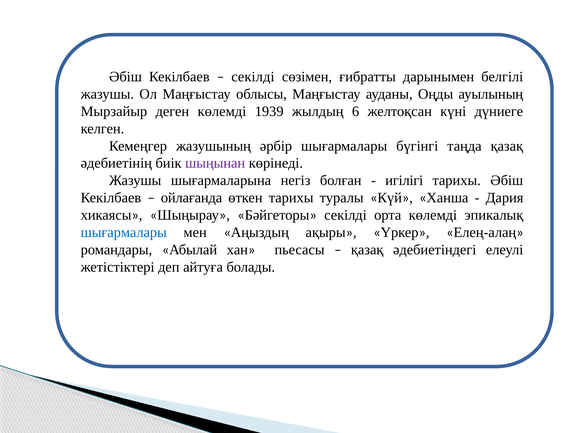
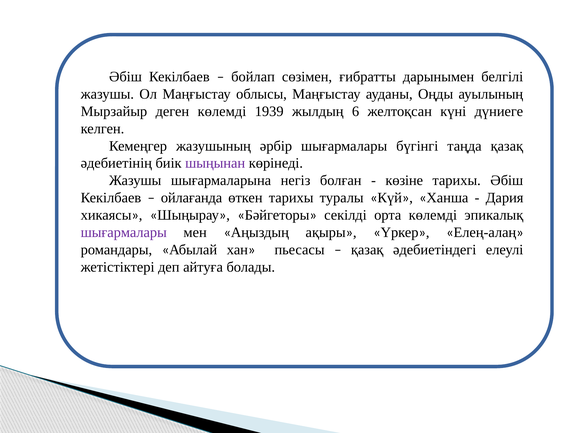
секілді at (253, 77): секілді -> бойлап
игілігі: игілігі -> көзіне
шығармалары at (124, 232) colour: blue -> purple
